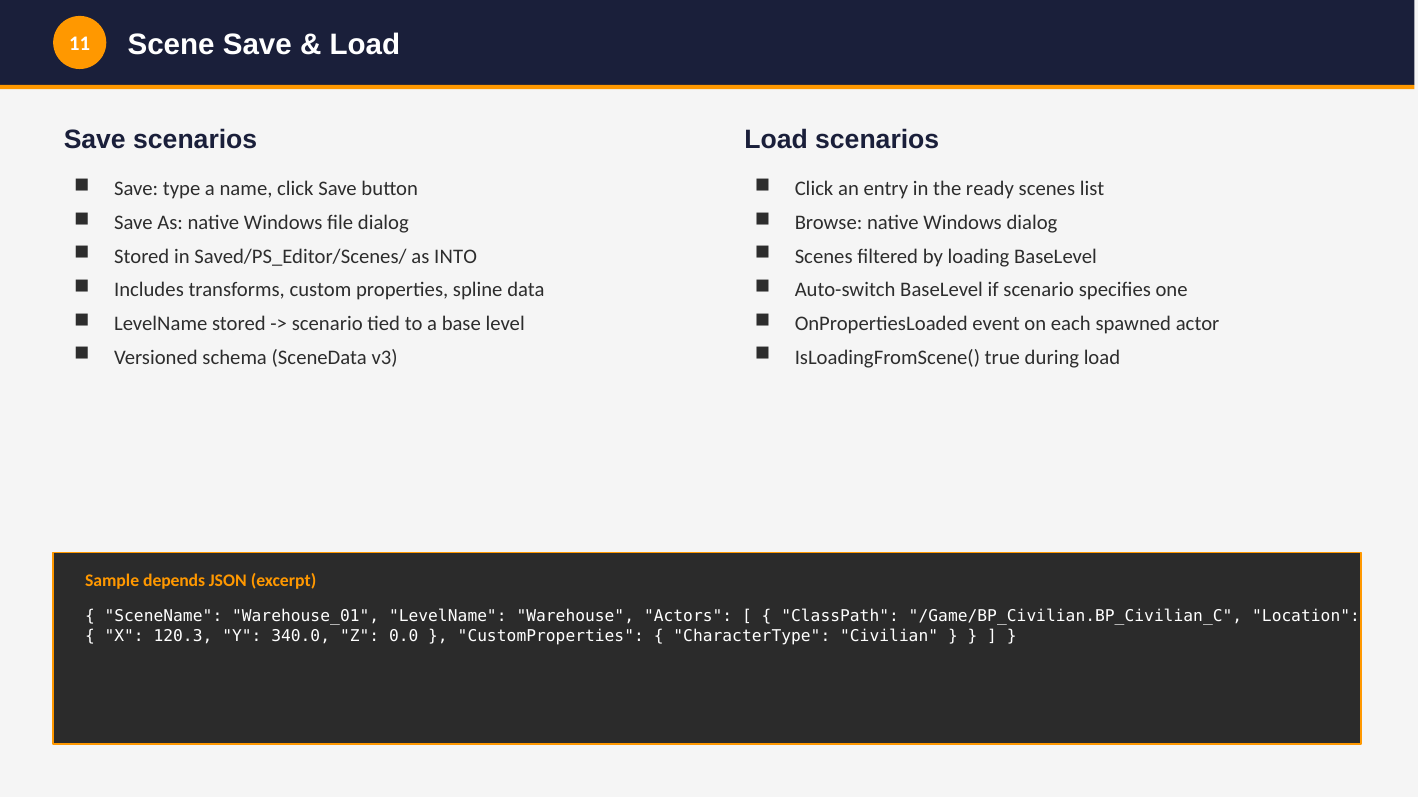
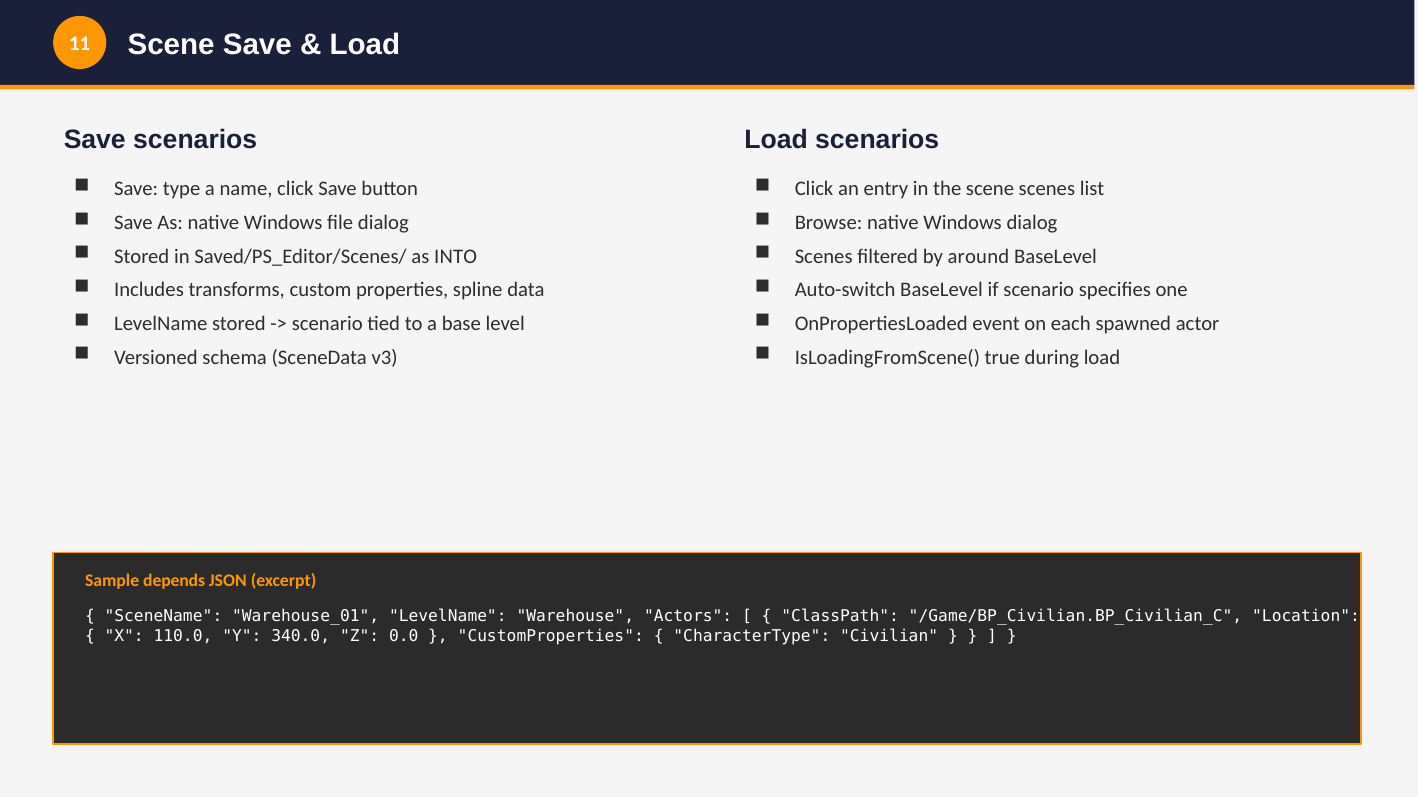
the ready: ready -> scene
loading: loading -> around
120.3: 120.3 -> 110.0
